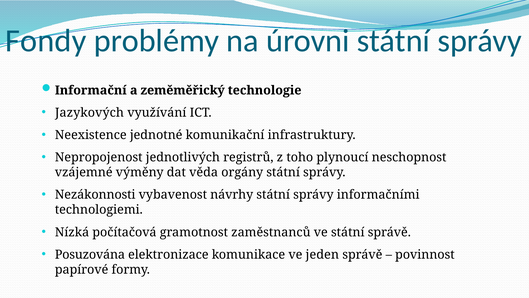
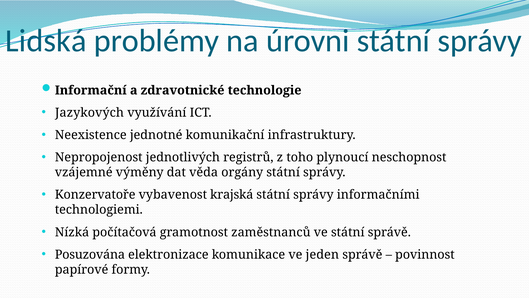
Fondy: Fondy -> Lidská
zeměměřický: zeměměřický -> zdravotnické
Nezákonnosti: Nezákonnosti -> Konzervatoře
návrhy: návrhy -> krajská
